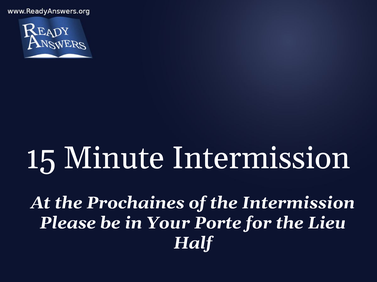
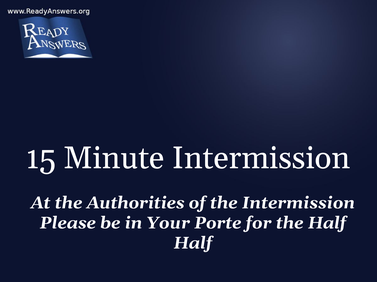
Prochaines: Prochaines -> Authorities
the Lieu: Lieu -> Half
